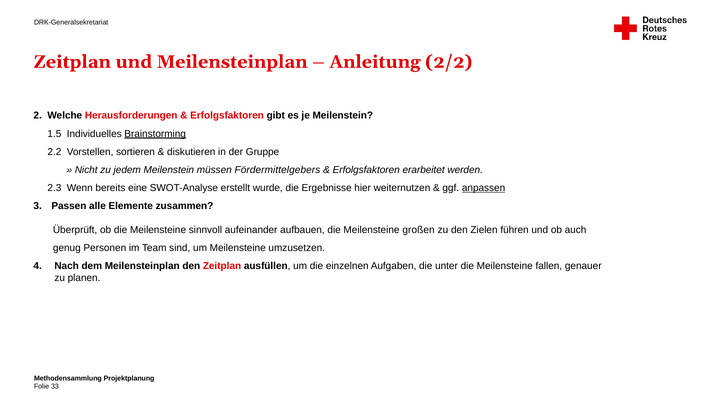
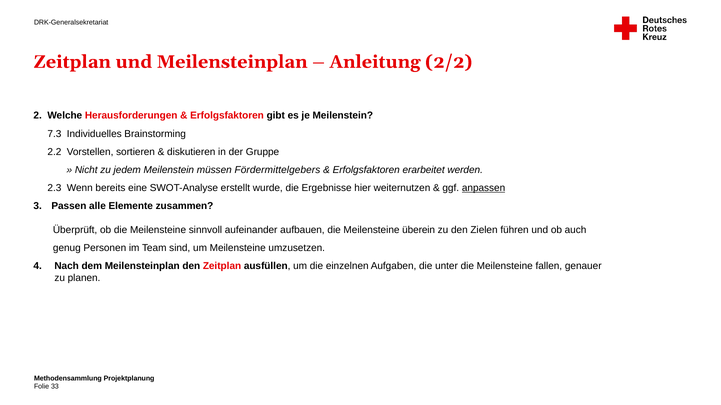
1.5: 1.5 -> 7.3
Brainstorming underline: present -> none
großen: großen -> überein
